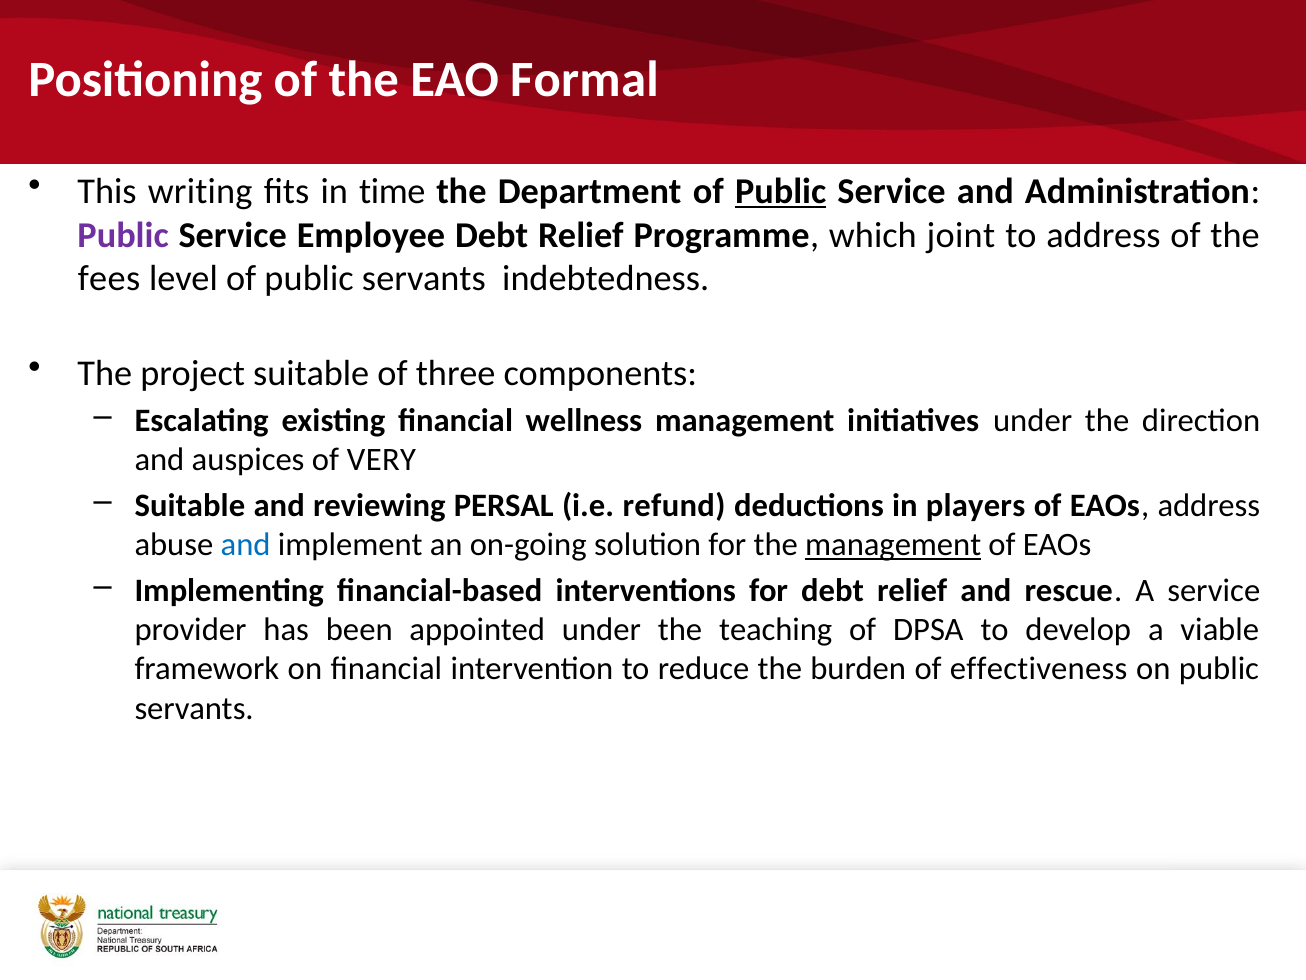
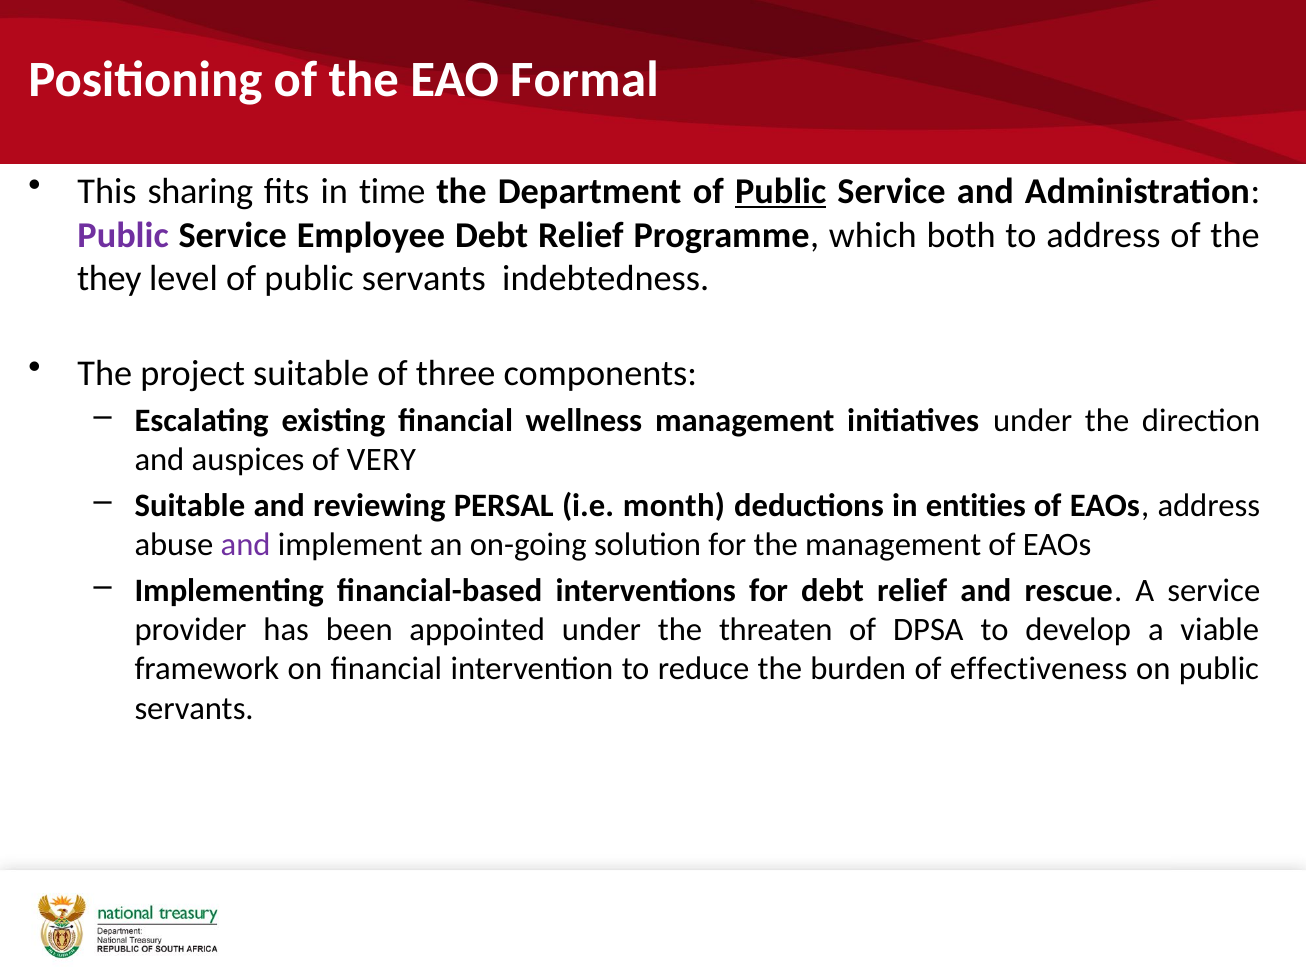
writing: writing -> sharing
joint: joint -> both
fees: fees -> they
refund: refund -> month
players: players -> entities
and at (246, 545) colour: blue -> purple
management at (893, 545) underline: present -> none
teaching: teaching -> threaten
